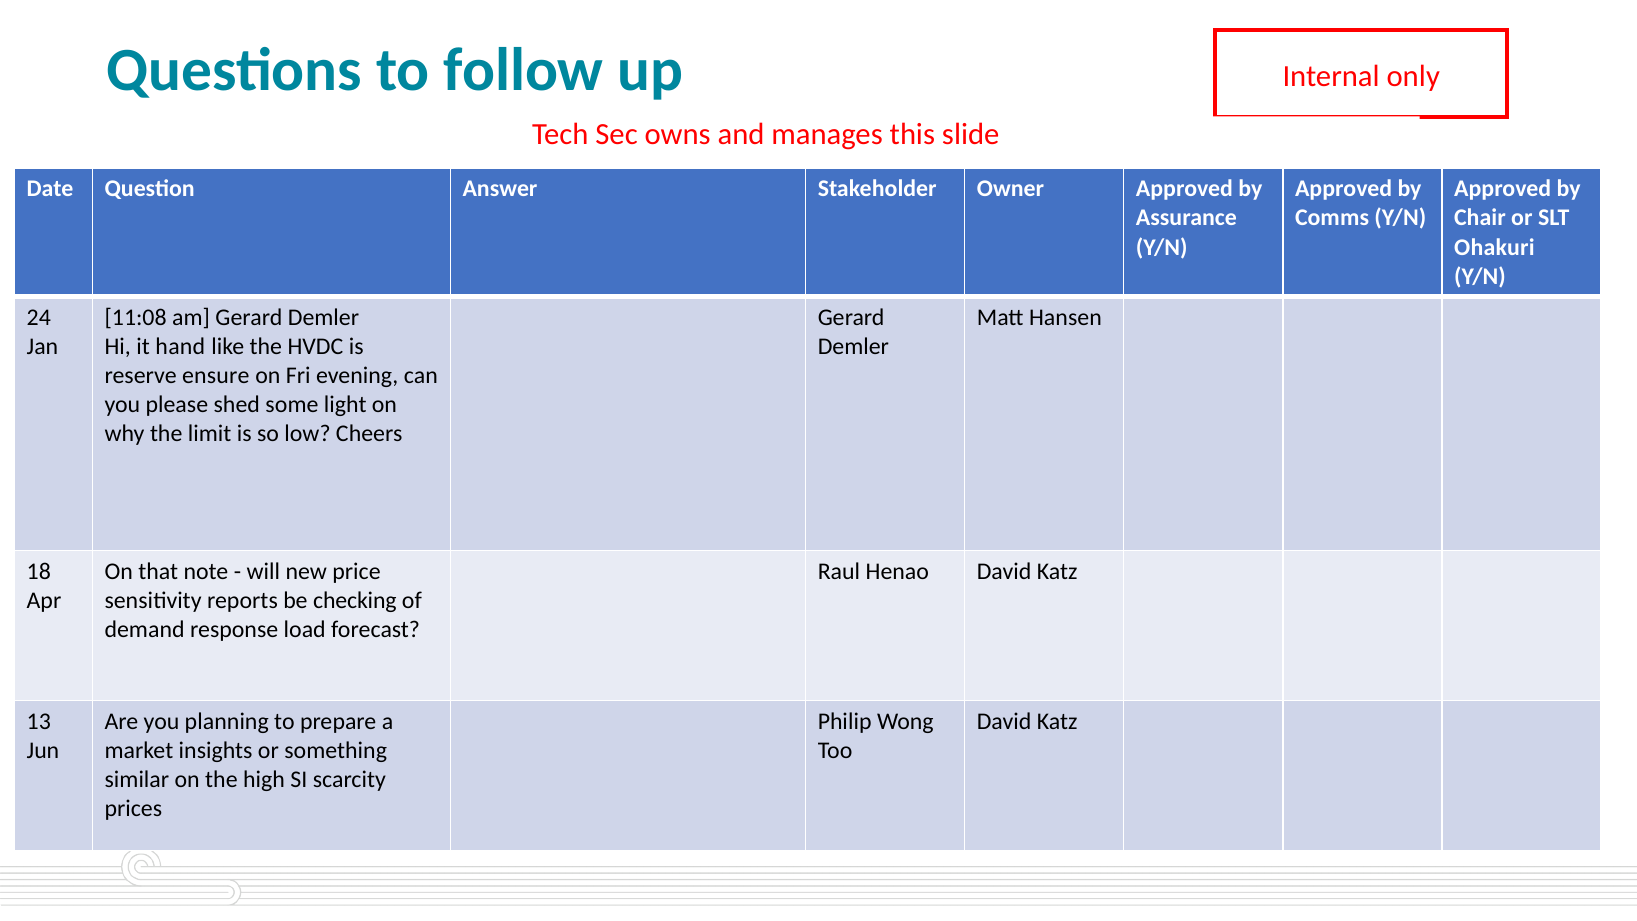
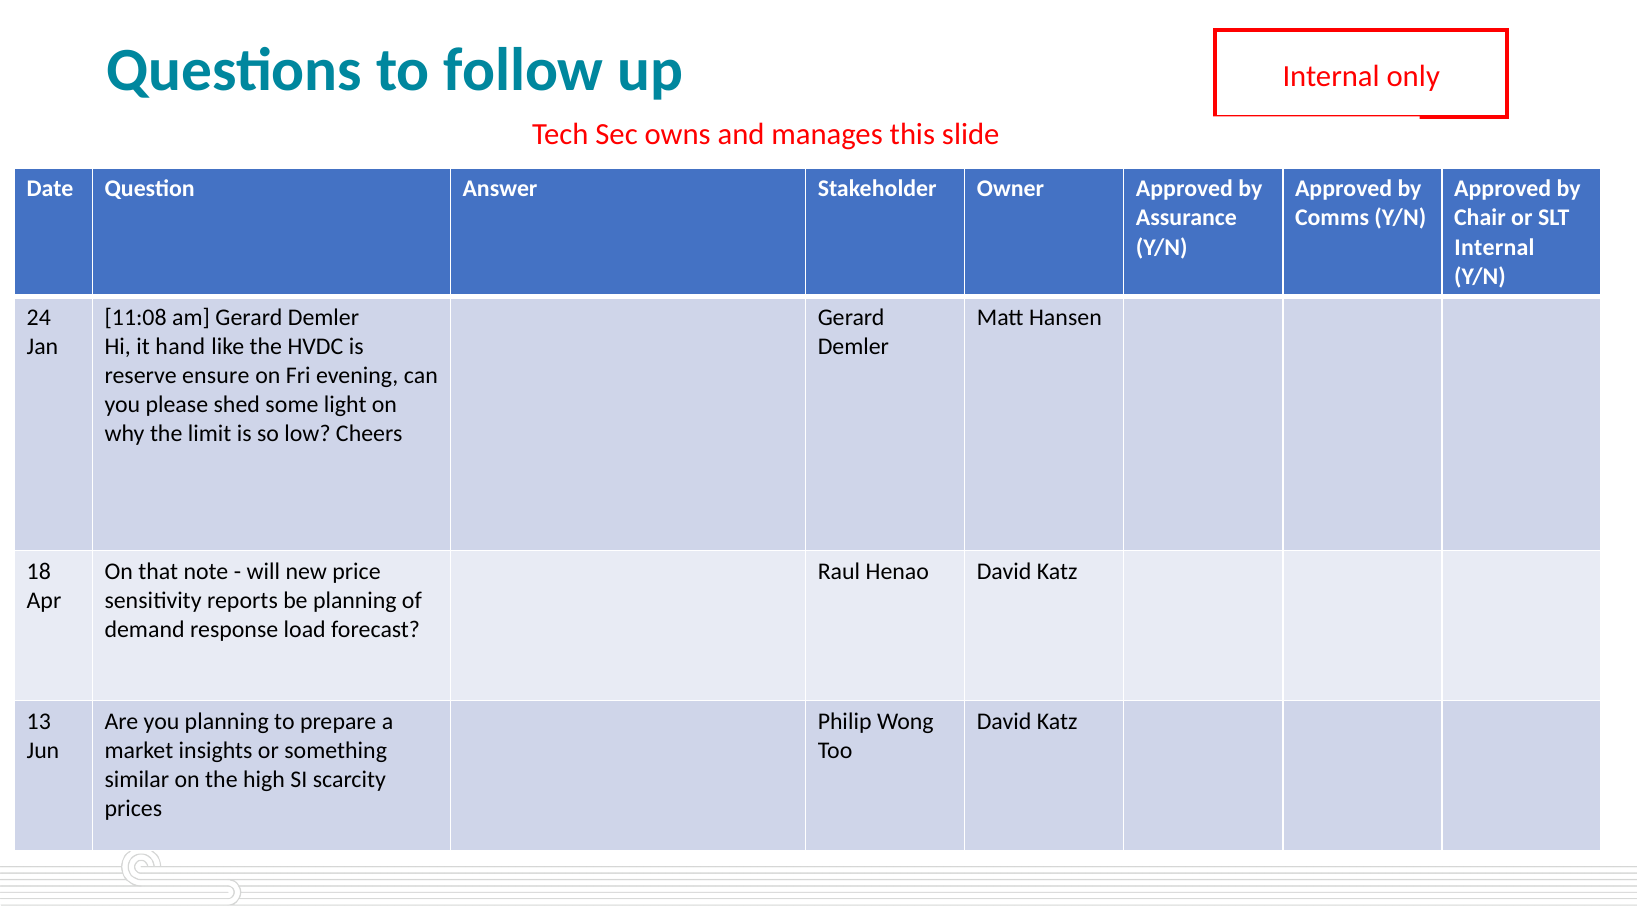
Ohakuri at (1494, 247): Ohakuri -> Internal
be checking: checking -> planning
